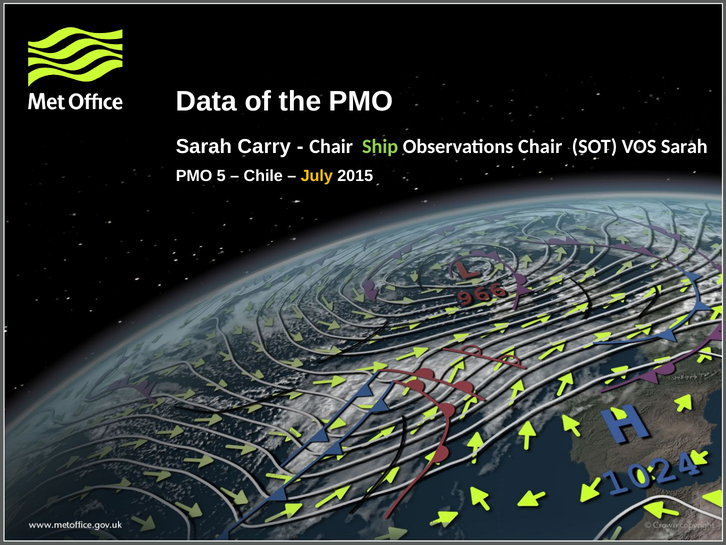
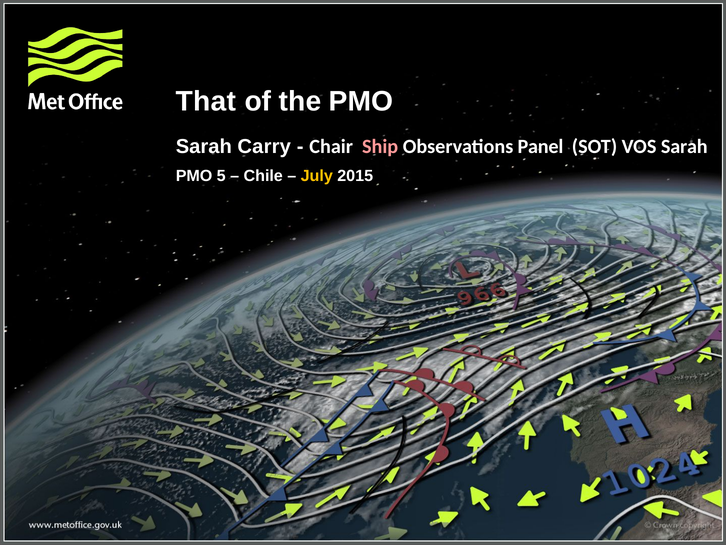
Data: Data -> That
Ship colour: light green -> pink
Observations Chair: Chair -> Panel
